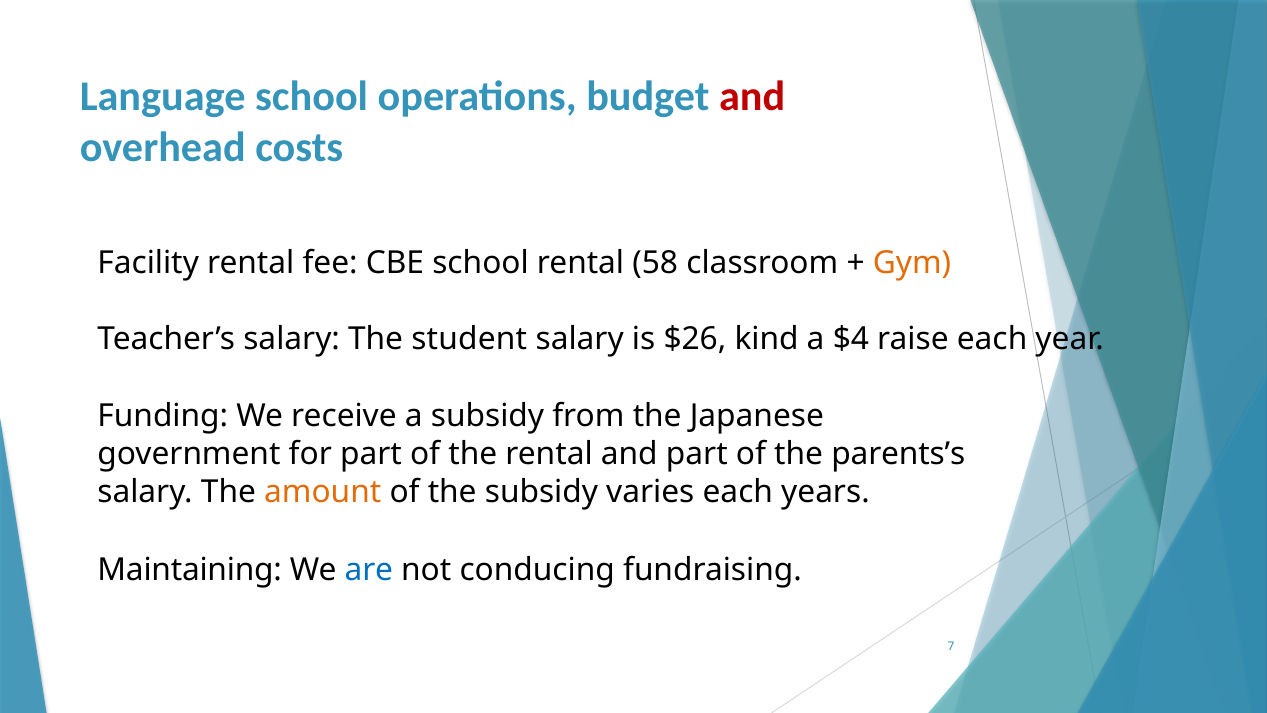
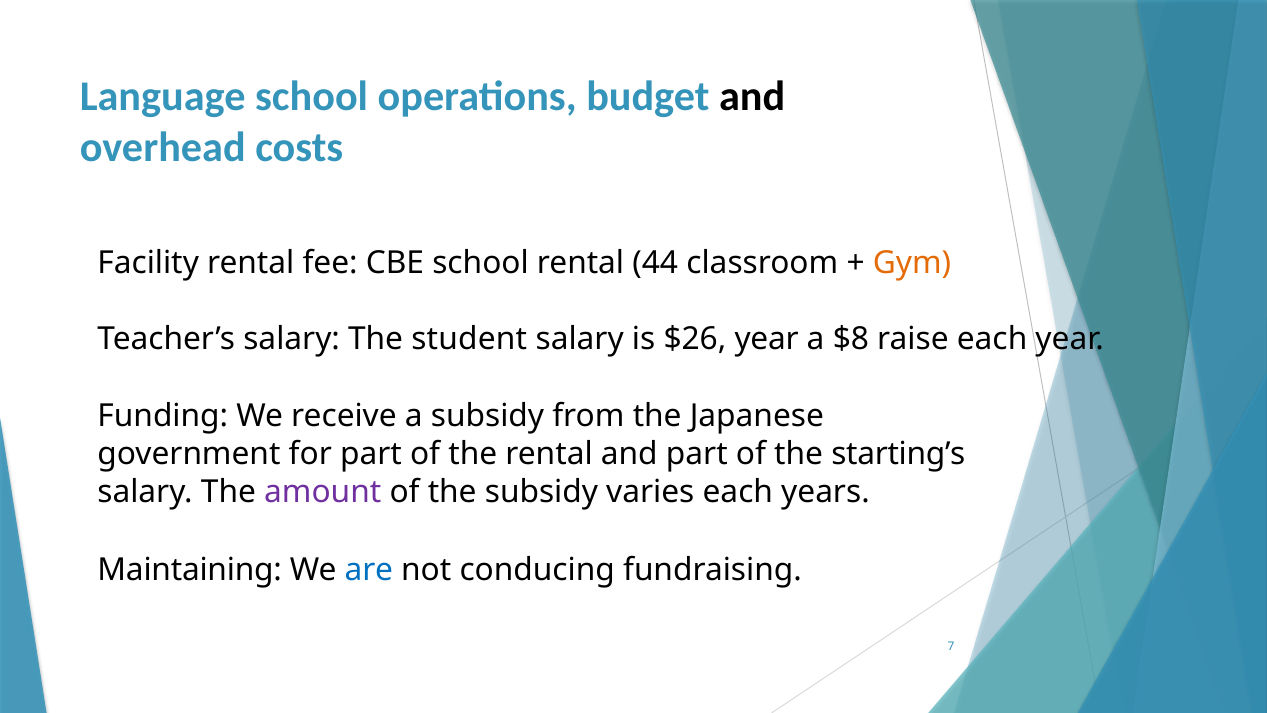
and at (752, 96) colour: red -> black
58: 58 -> 44
$26 kind: kind -> year
$4: $4 -> $8
parents’s: parents’s -> starting’s
amount colour: orange -> purple
